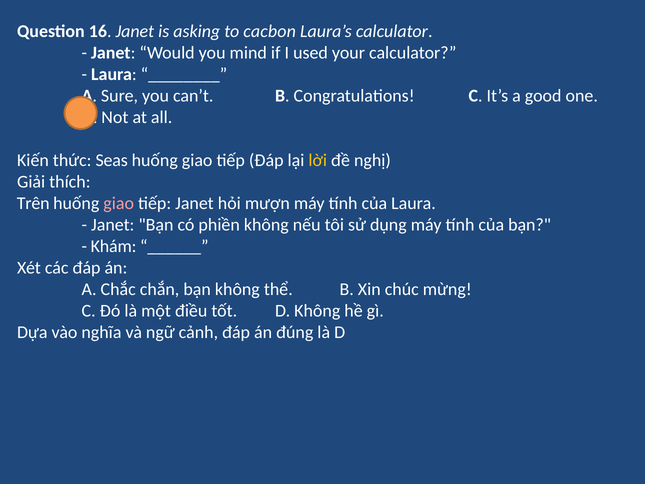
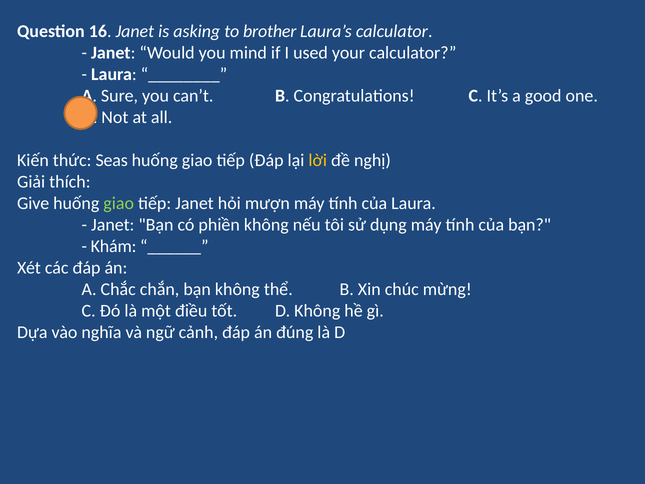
cacbon: cacbon -> brother
Trên: Trên -> Give
giao at (119, 203) colour: pink -> light green
